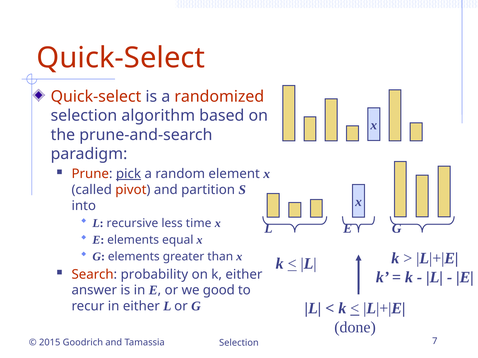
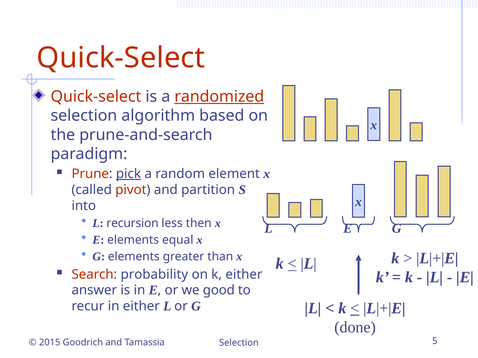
randomized underline: none -> present
recursive: recursive -> recursion
time: time -> then
7: 7 -> 5
